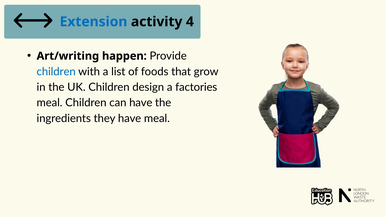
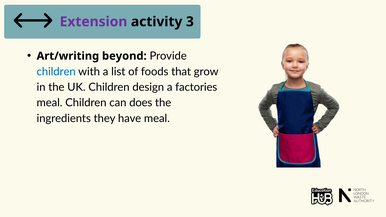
Extension colour: blue -> purple
4: 4 -> 3
happen: happen -> beyond
can have: have -> does
